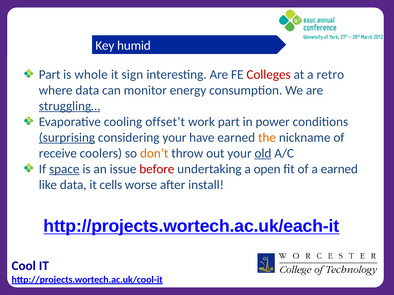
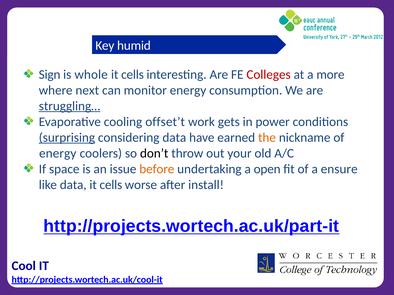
Part at (50, 75): Part -> Sign
sign at (132, 75): sign -> cells
retro: retro -> more
where data: data -> next
work part: part -> gets
considering your: your -> data
receive at (58, 154): receive -> energy
don’t colour: orange -> black
old underline: present -> none
space underline: present -> none
before colour: red -> orange
a earned: earned -> ensure
http://projects.wortech.ac.uk/each-it: http://projects.wortech.ac.uk/each-it -> http://projects.wortech.ac.uk/part-it
